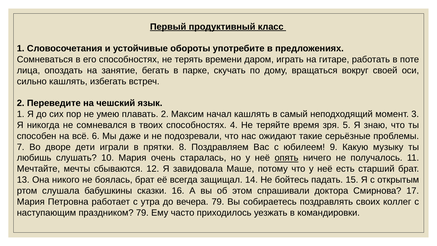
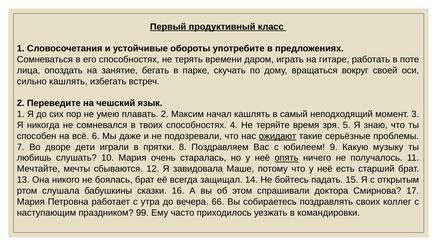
ожидают underline: none -> present
вечера 79: 79 -> 66
праздником 79: 79 -> 99
